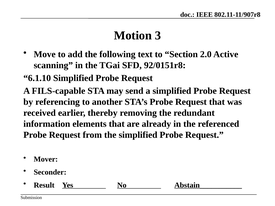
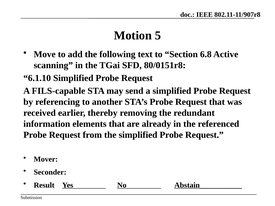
3: 3 -> 5
2.0: 2.0 -> 6.8
92/0151r8: 92/0151r8 -> 80/0151r8
